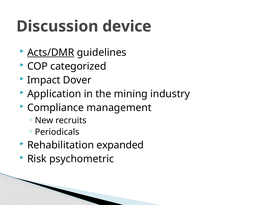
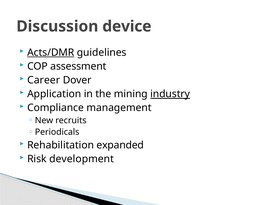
categorized: categorized -> assessment
Impact: Impact -> Career
industry underline: none -> present
psychometric: psychometric -> development
